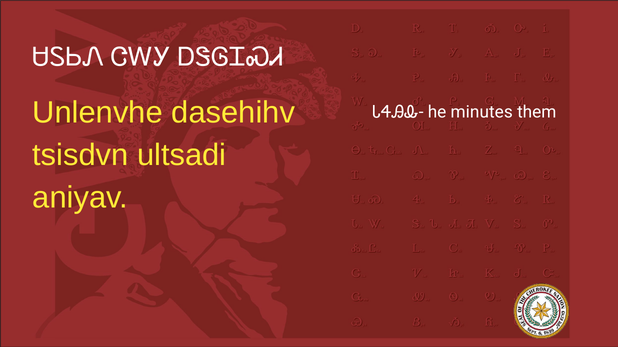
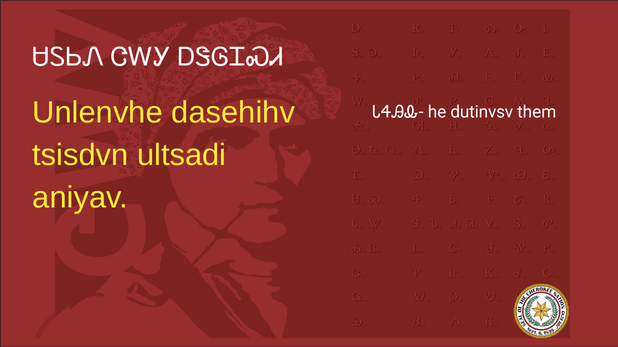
minutes: minutes -> dutinvsv
